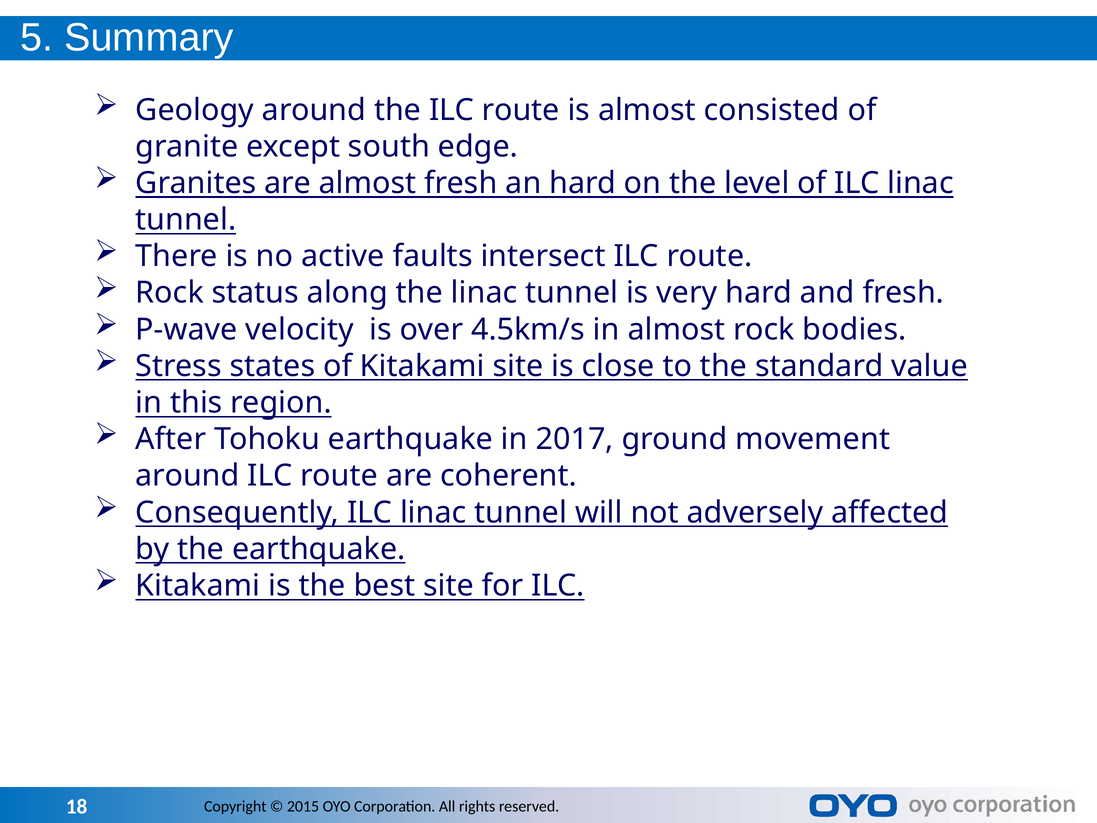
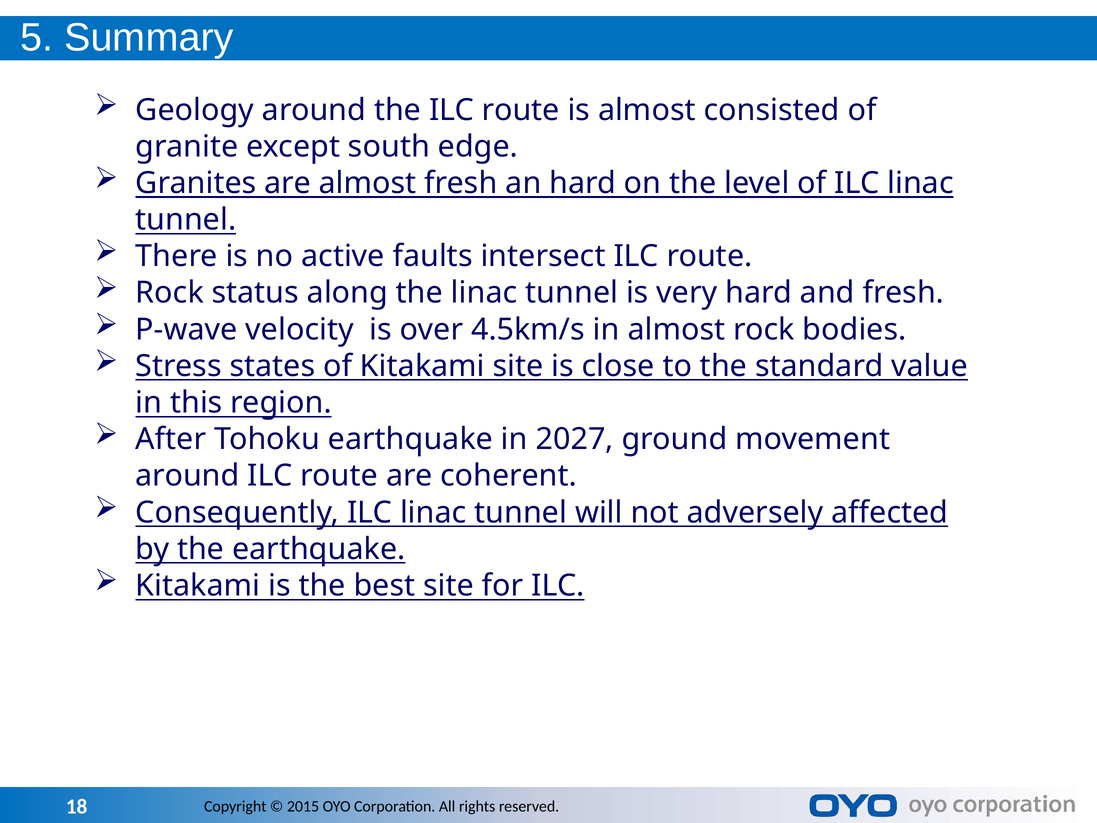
2017: 2017 -> 2027
